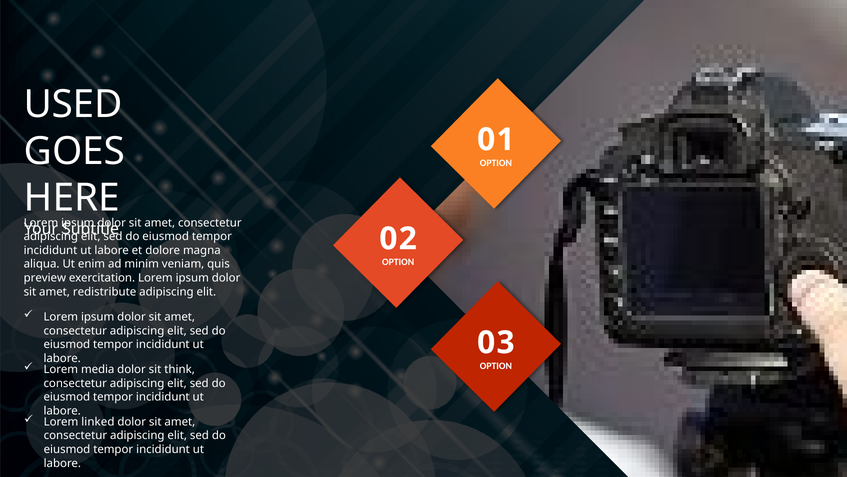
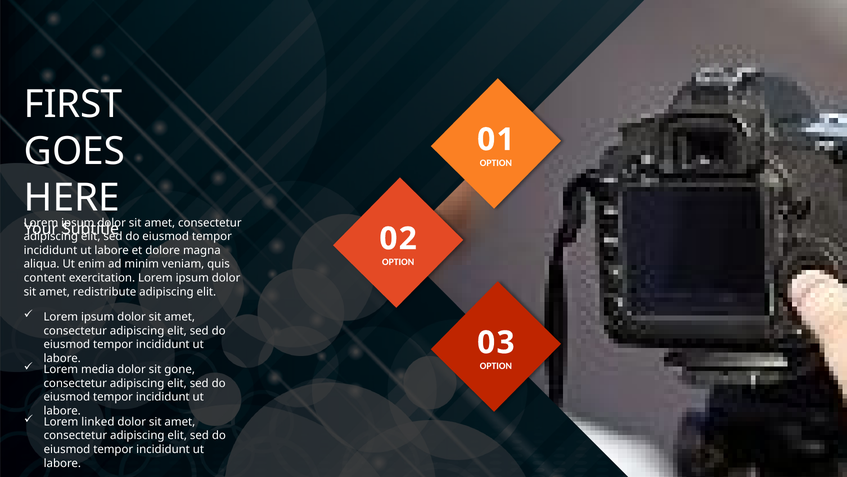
USED: USED -> FIRST
preview: preview -> content
think: think -> gone
